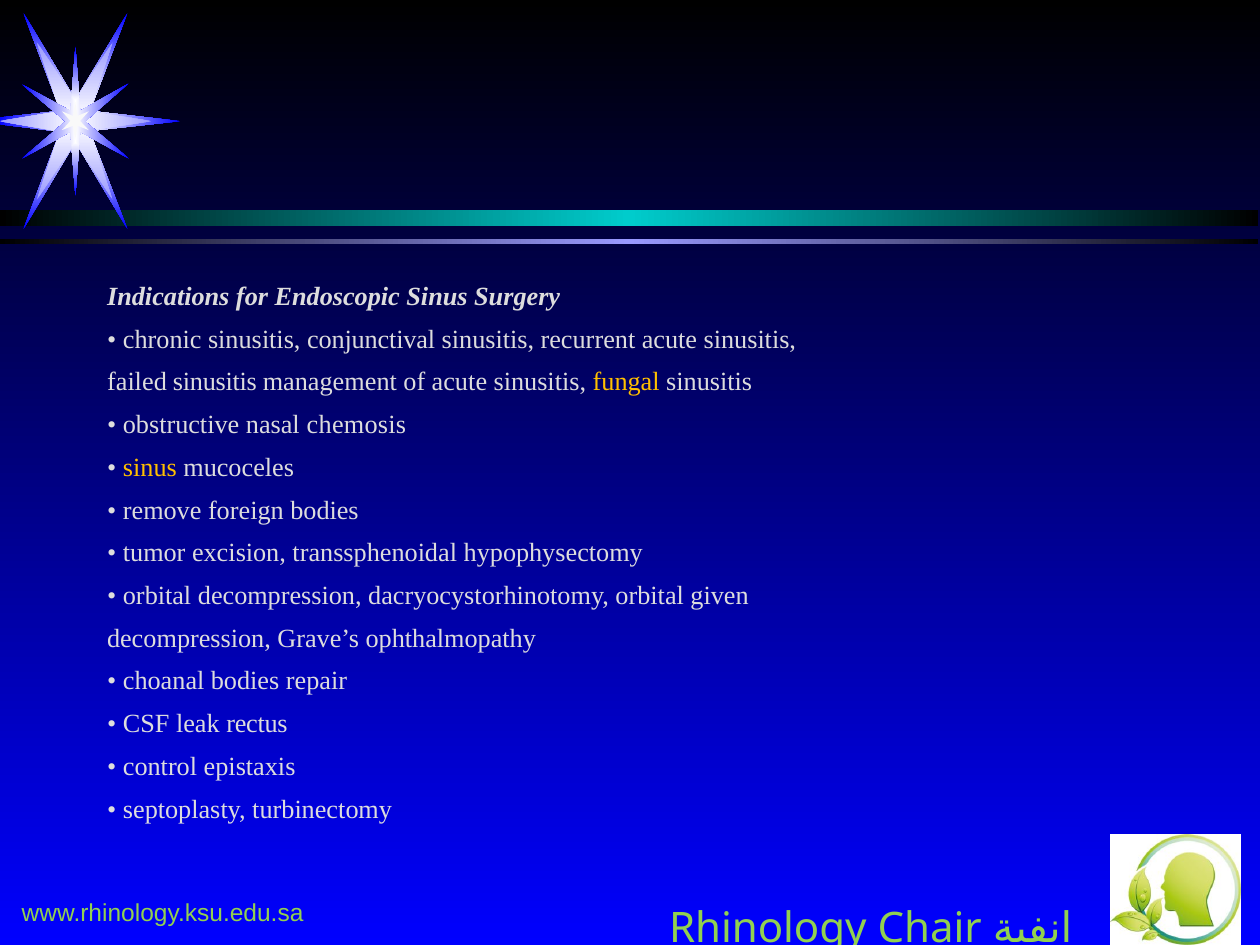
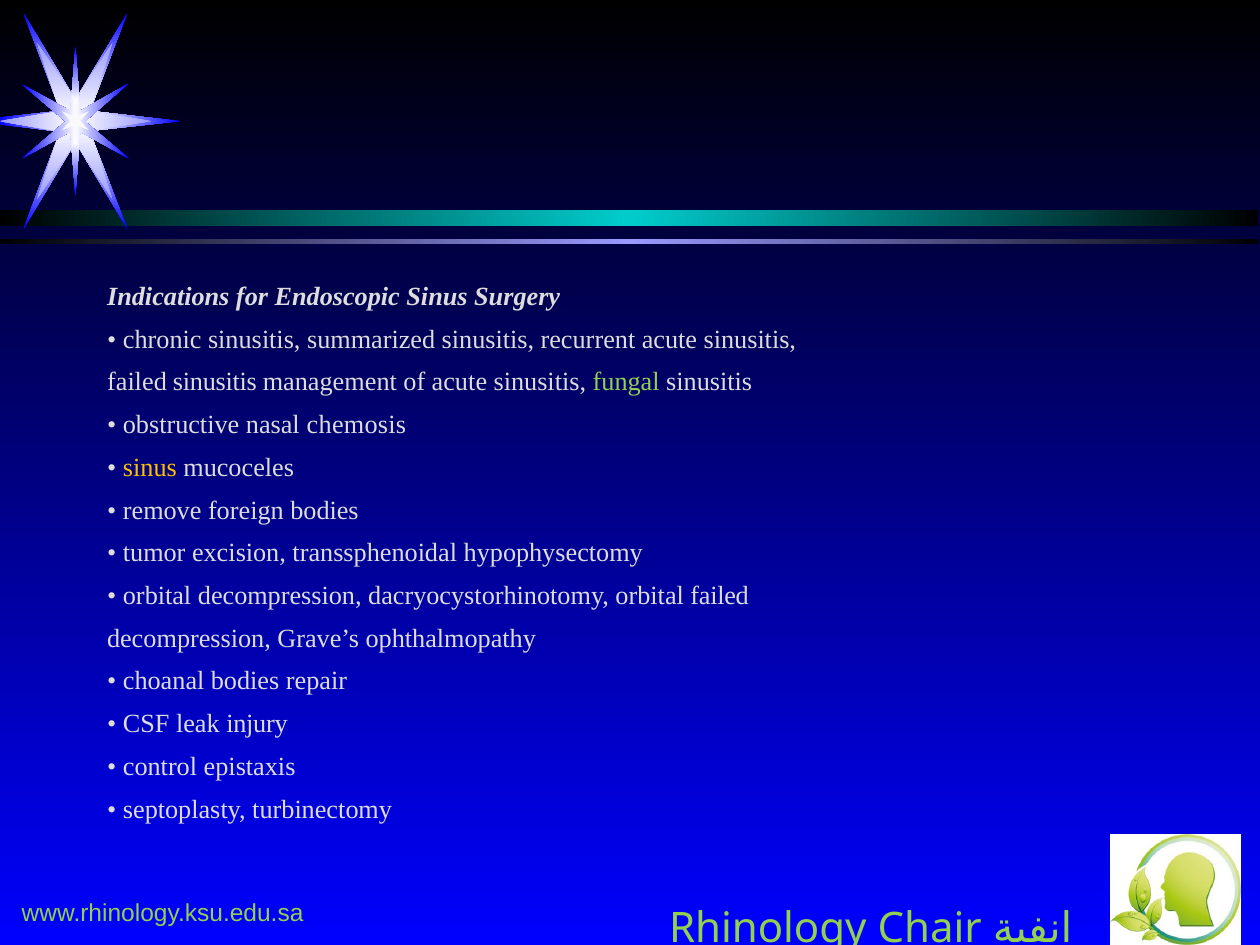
conjunctival: conjunctival -> summarized
fungal colour: yellow -> light green
orbital given: given -> failed
rectus: rectus -> injury
